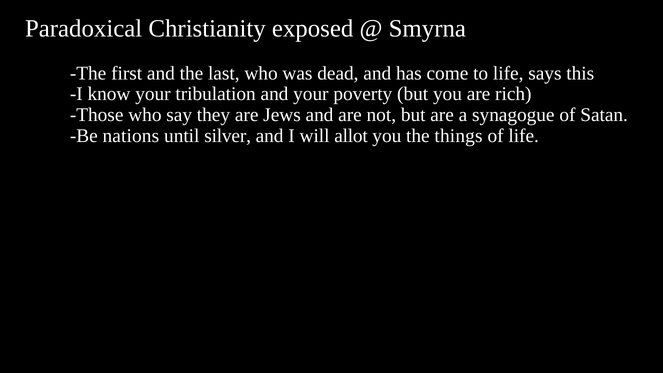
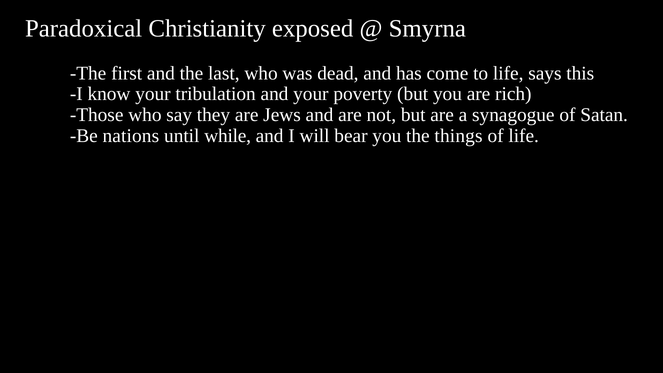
silver: silver -> while
allot: allot -> bear
